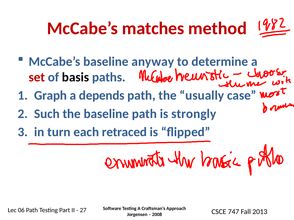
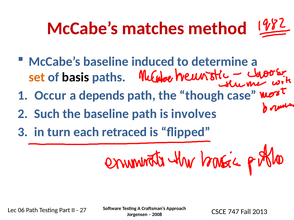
anyway: anyway -> induced
set colour: red -> orange
Graph: Graph -> Occur
usually: usually -> though
strongly: strongly -> involves
